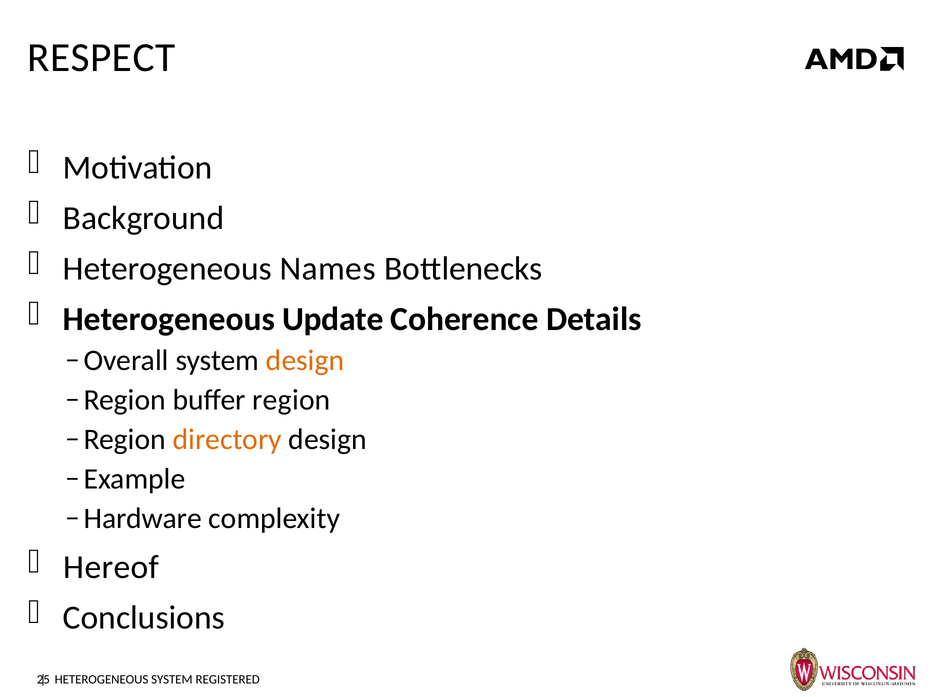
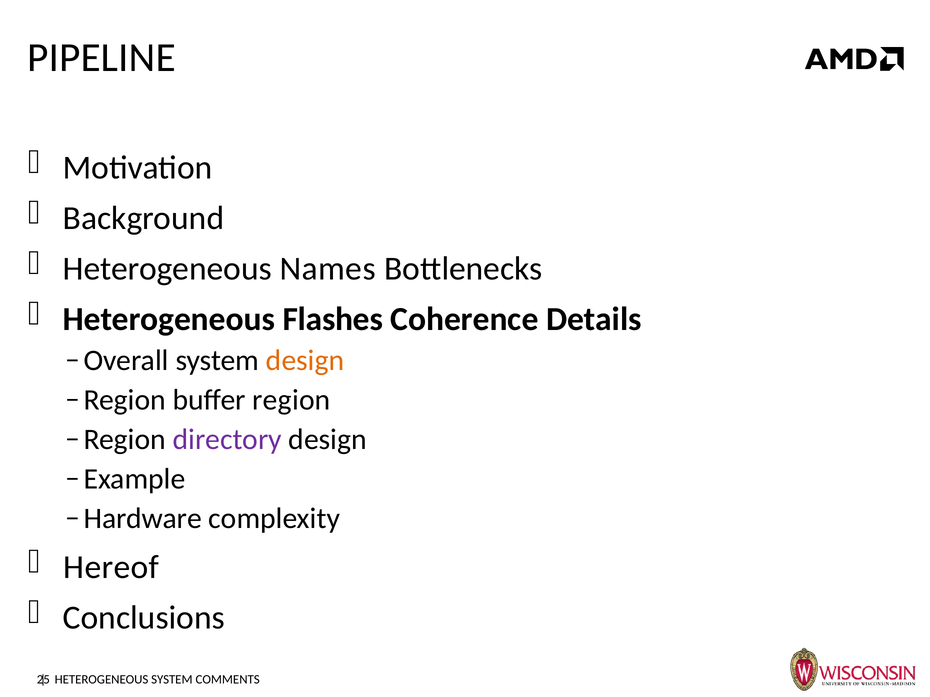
RESPECT: RESPECT -> PIPELINE
Update: Update -> Flashes
directory colour: orange -> purple
REGISTERED: REGISTERED -> COMMENTS
